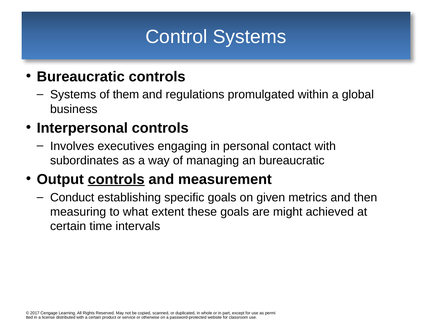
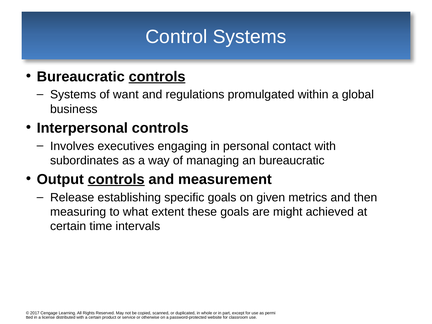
controls at (157, 77) underline: none -> present
them: them -> want
Conduct: Conduct -> Release
